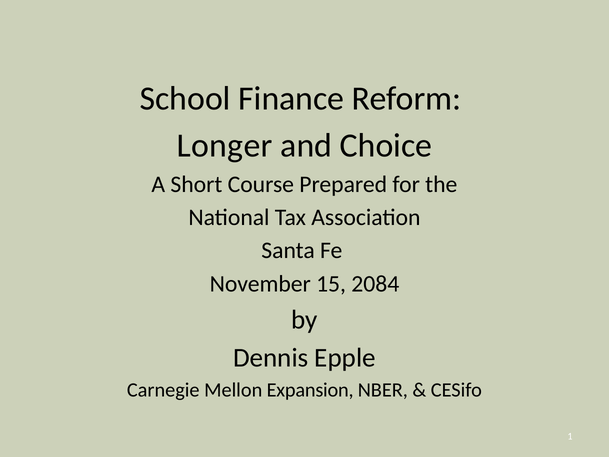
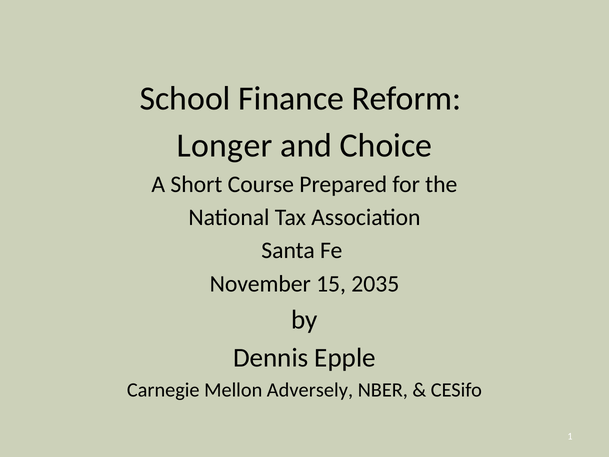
2084: 2084 -> 2035
Expansion: Expansion -> Adversely
